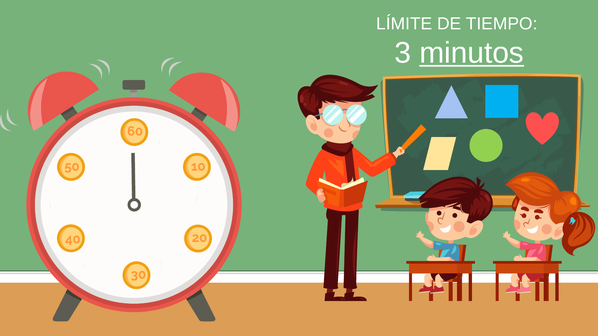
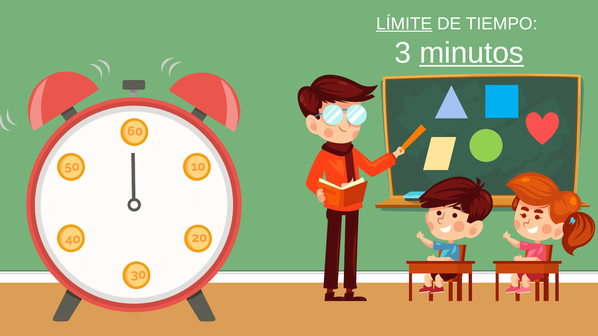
LÍMITE underline: none -> present
